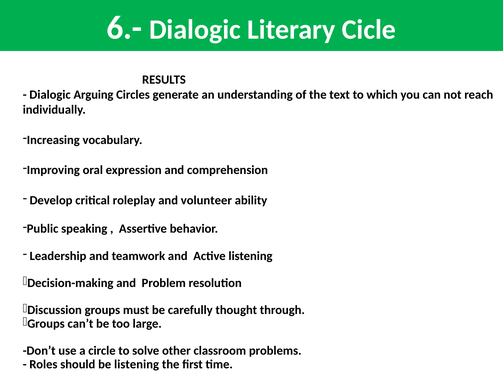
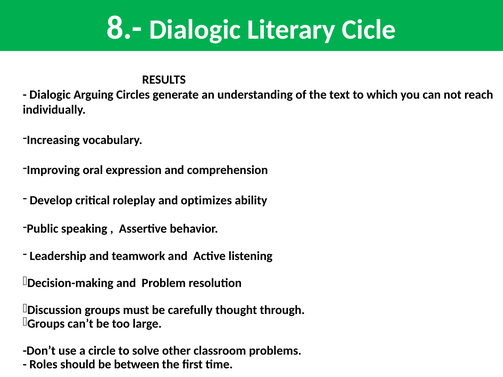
6.-: 6.- -> 8.-
volunteer: volunteer -> optimizes
be listening: listening -> between
